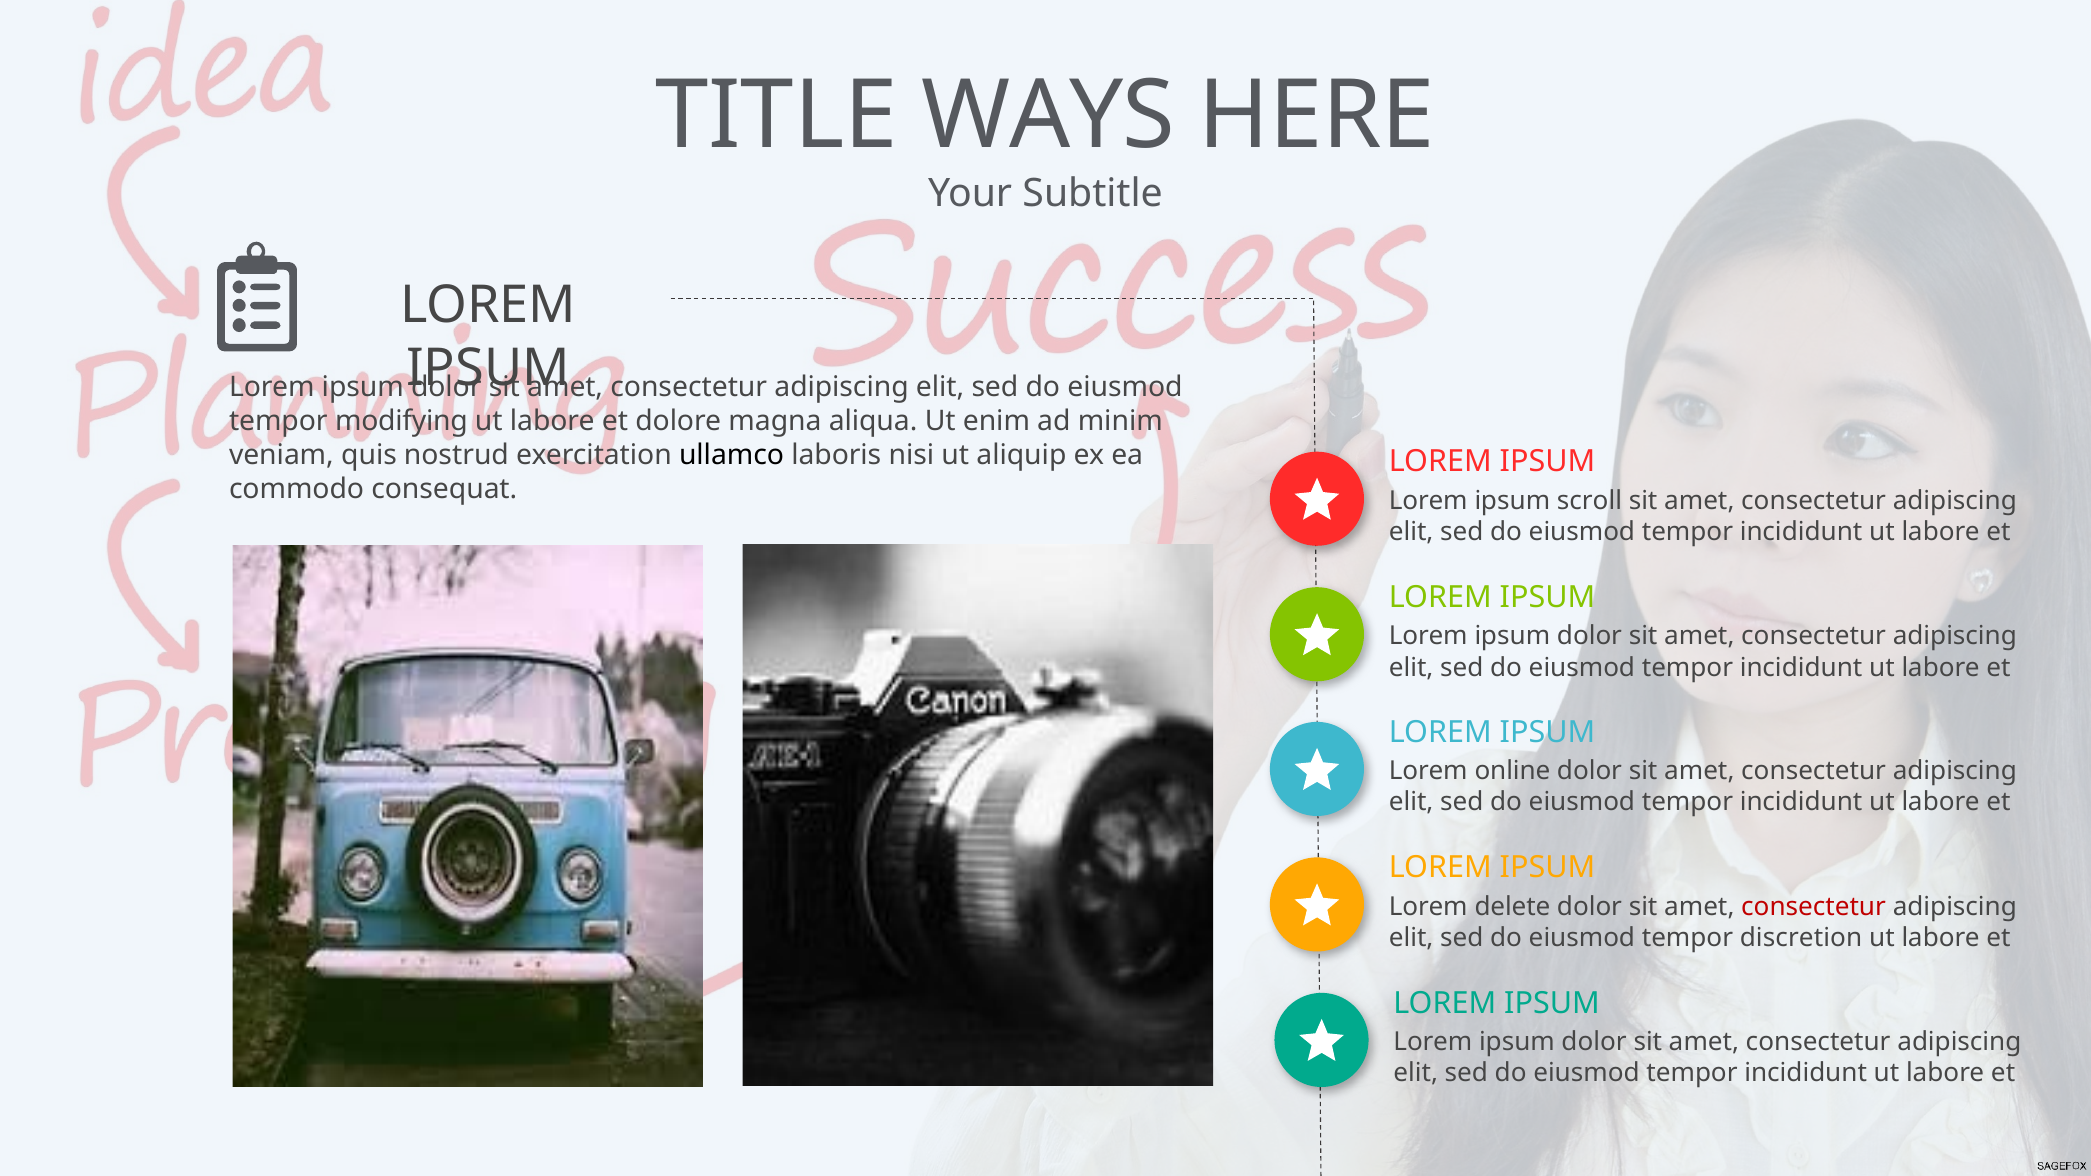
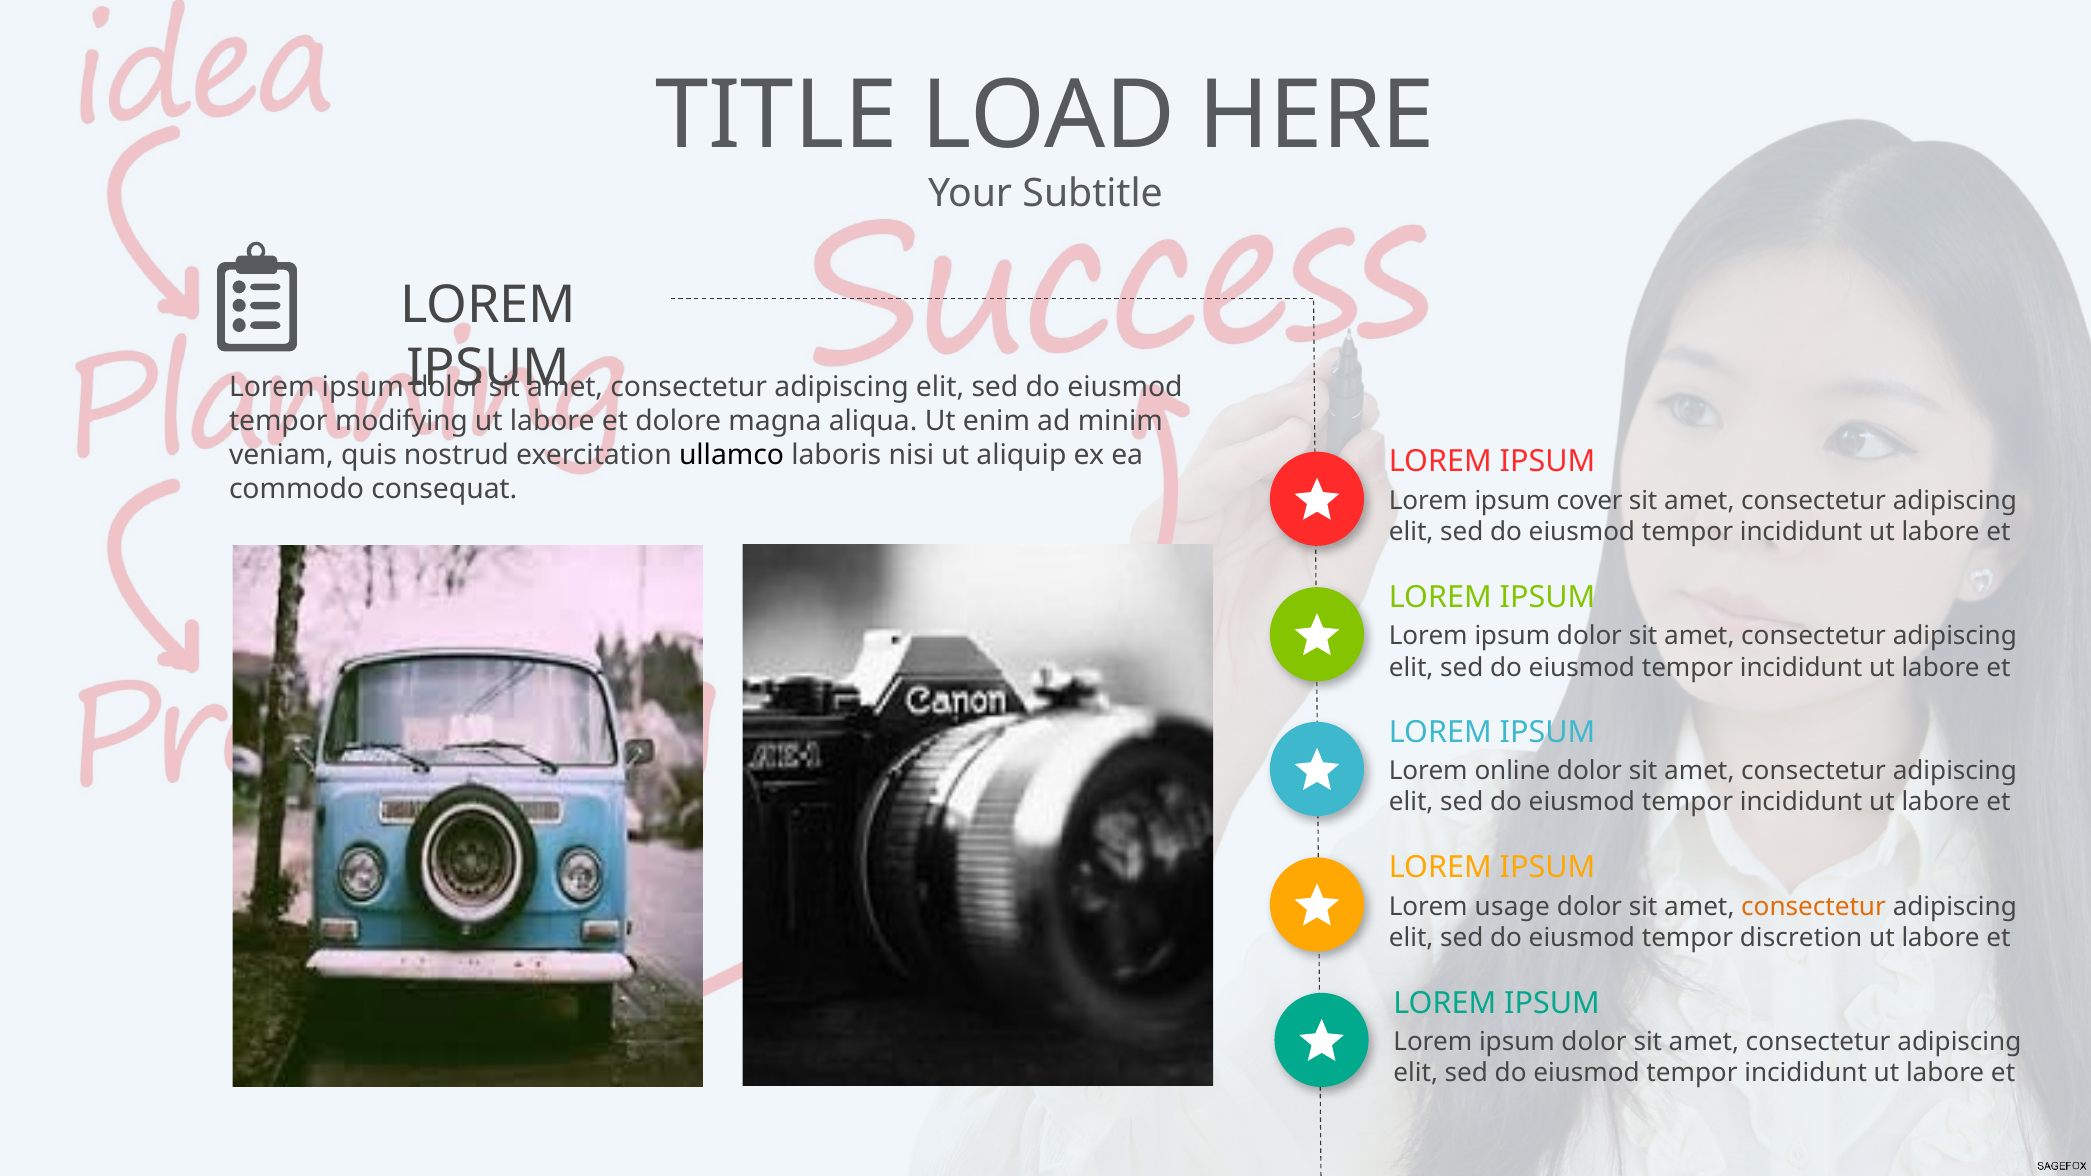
WAYS: WAYS -> LOAD
scroll: scroll -> cover
delete: delete -> usage
consectetur at (1814, 907) colour: red -> orange
